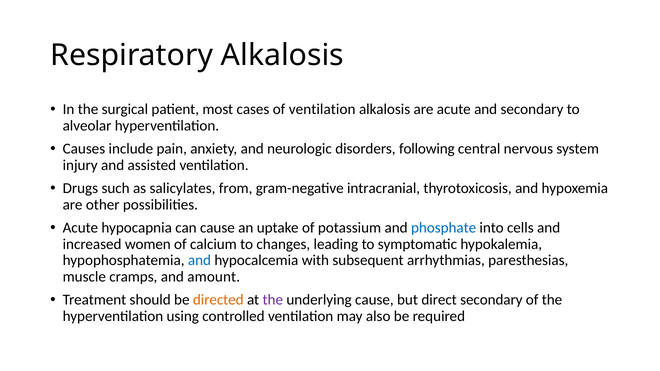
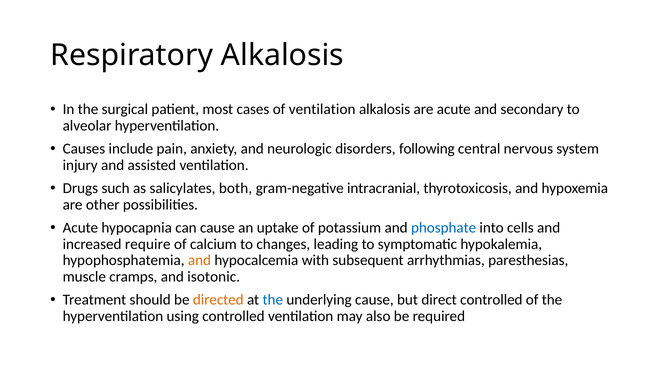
from: from -> both
women: women -> require
and at (200, 261) colour: blue -> orange
amount: amount -> isotonic
the at (273, 300) colour: purple -> blue
direct secondary: secondary -> controlled
